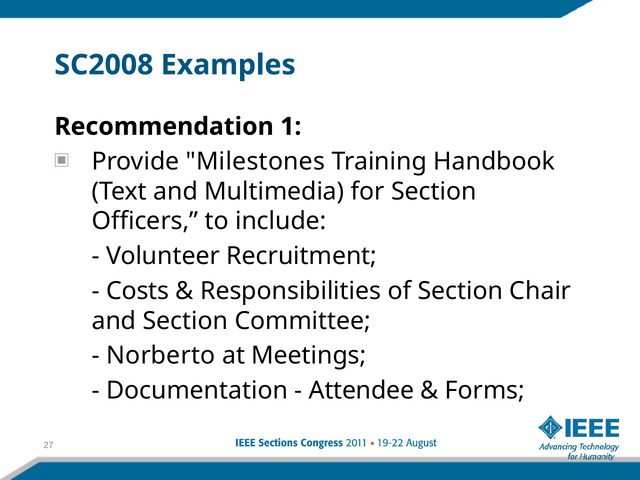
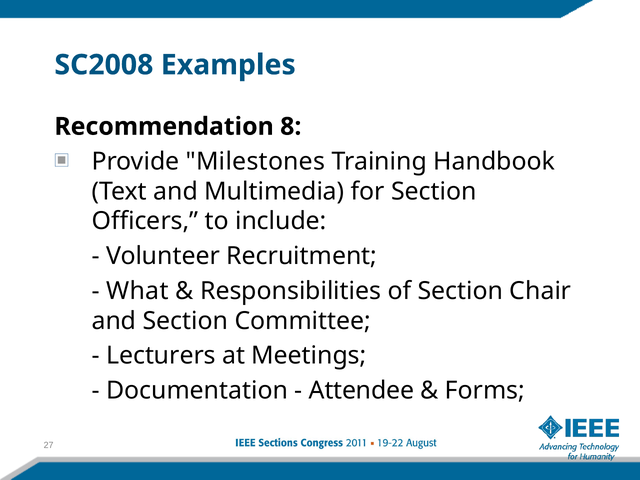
1: 1 -> 8
Costs: Costs -> What
Norberto: Norberto -> Lecturers
